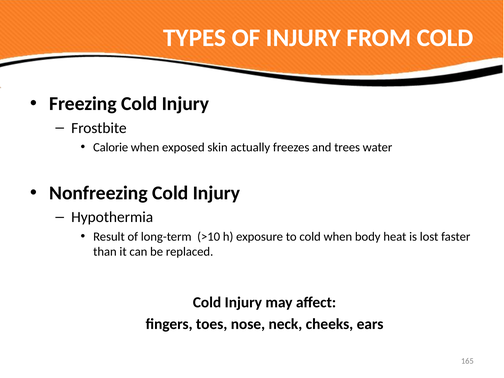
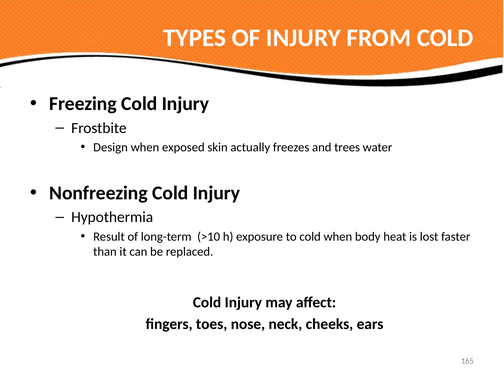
Calorie: Calorie -> Design
